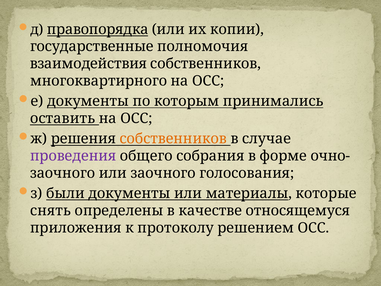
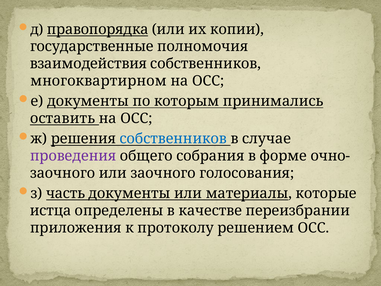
многоквартирного: многоквартирного -> многоквартирном
собственников at (173, 139) colour: orange -> blue
были: были -> часть
снять: снять -> истца
относящемуся: относящемуся -> переизбрании
